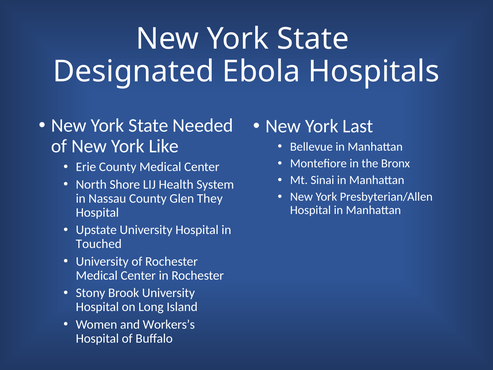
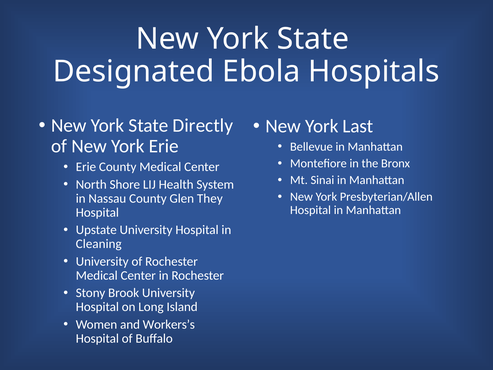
Needed: Needed -> Directly
York Like: Like -> Erie
Touched: Touched -> Cleaning
